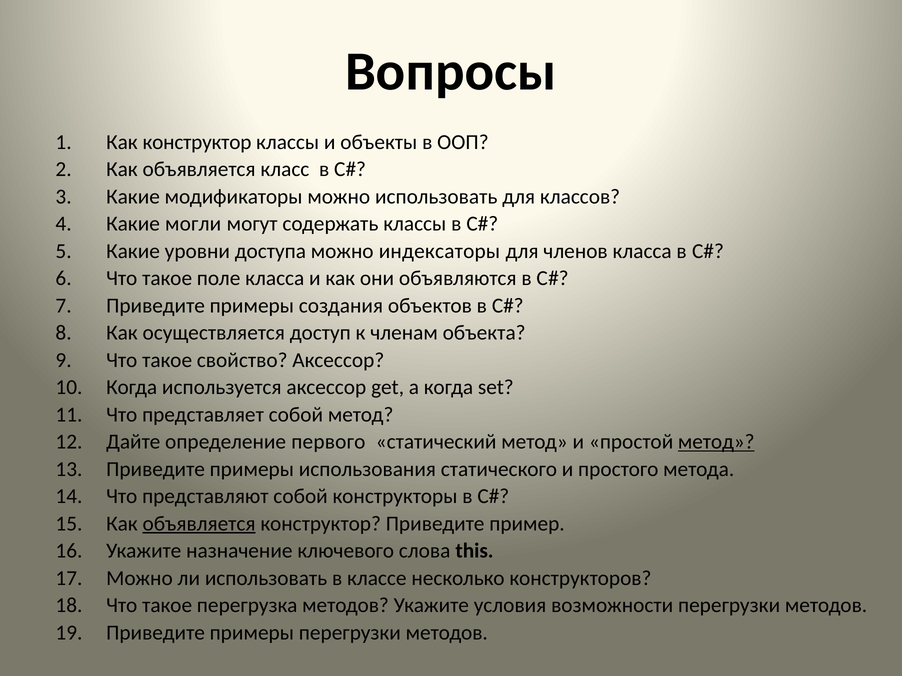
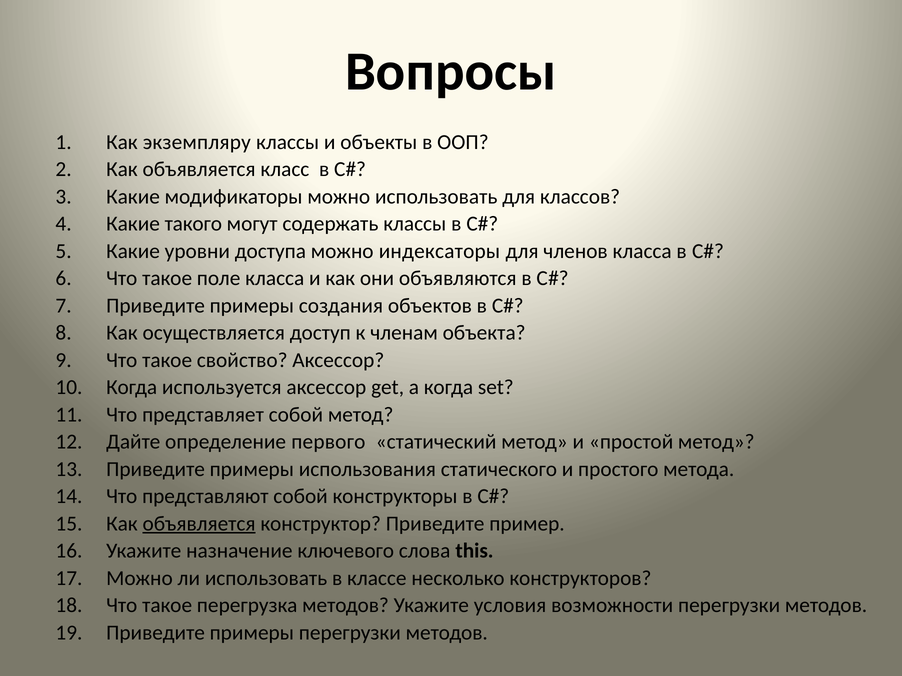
Как конструктор: конструктор -> экземпляру
могли: могли -> такого
метод at (716, 442) underline: present -> none
